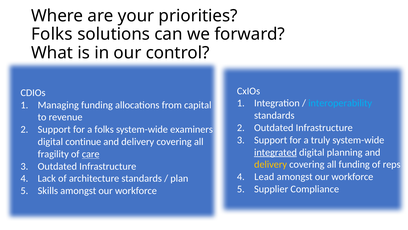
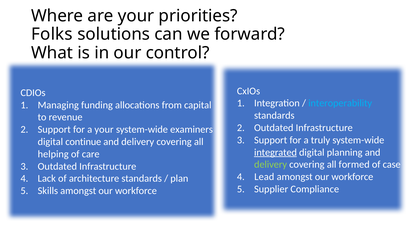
a folks: folks -> your
fragility: fragility -> helping
care underline: present -> none
delivery at (271, 164) colour: yellow -> light green
all funding: funding -> formed
reps: reps -> case
